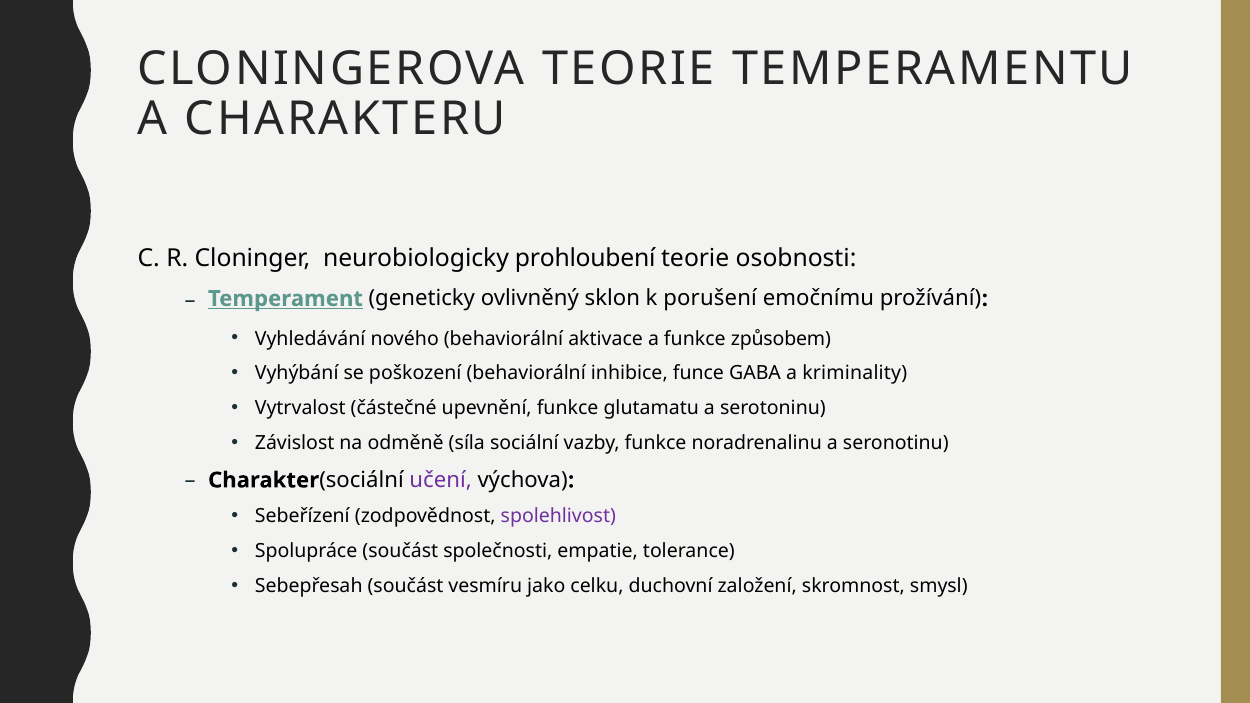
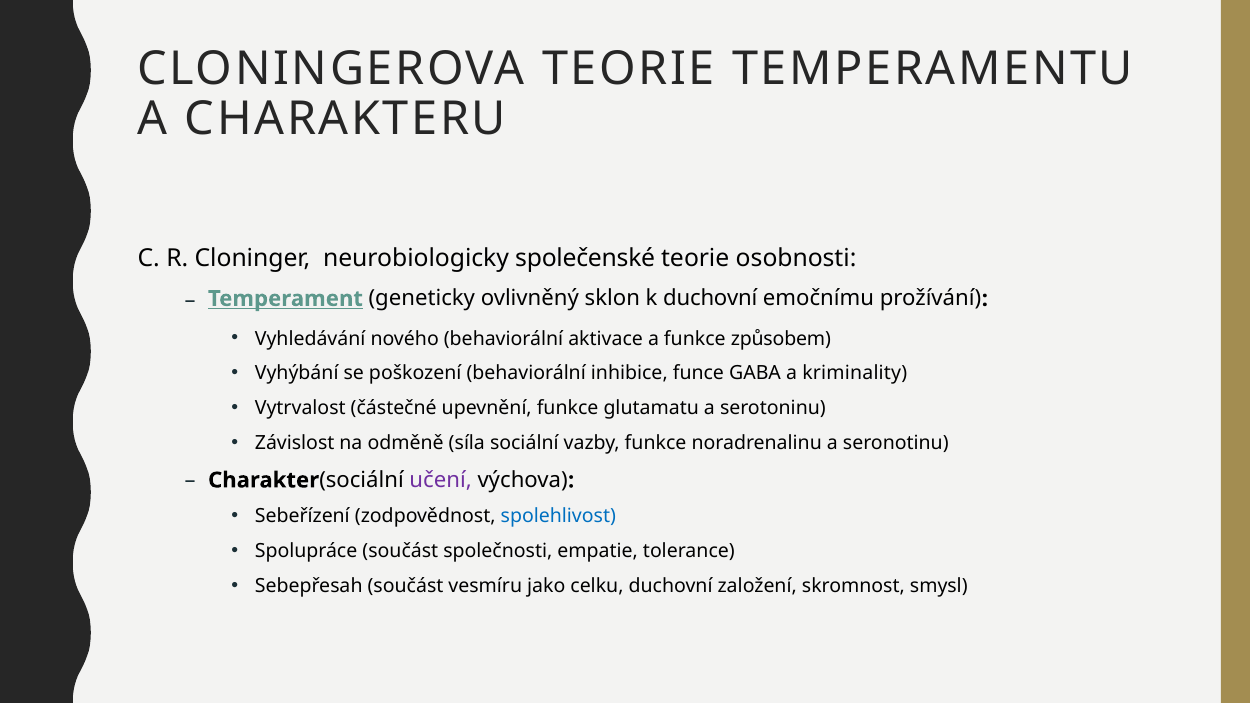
prohloubení: prohloubení -> společenské
k porušení: porušení -> duchovní
spolehlivost colour: purple -> blue
